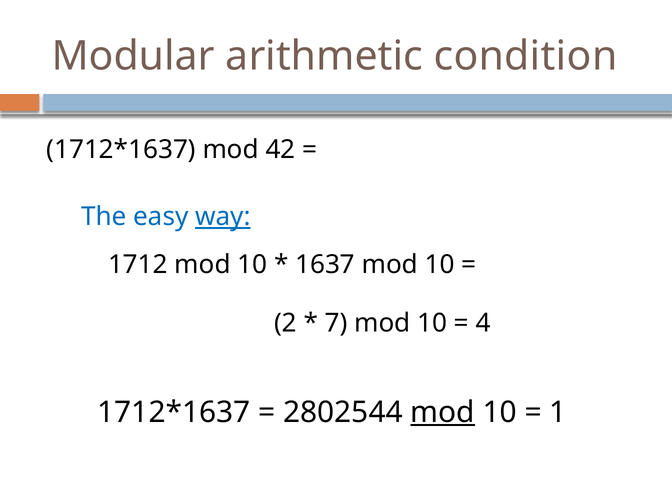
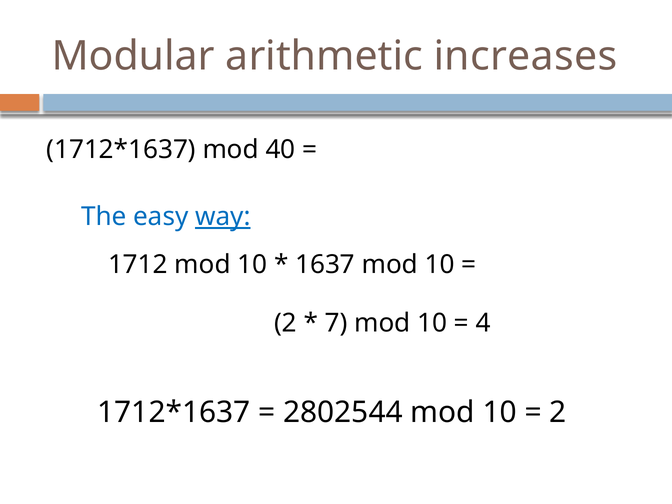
condition: condition -> increases
42: 42 -> 40
mod at (443, 412) underline: present -> none
1 at (558, 412): 1 -> 2
